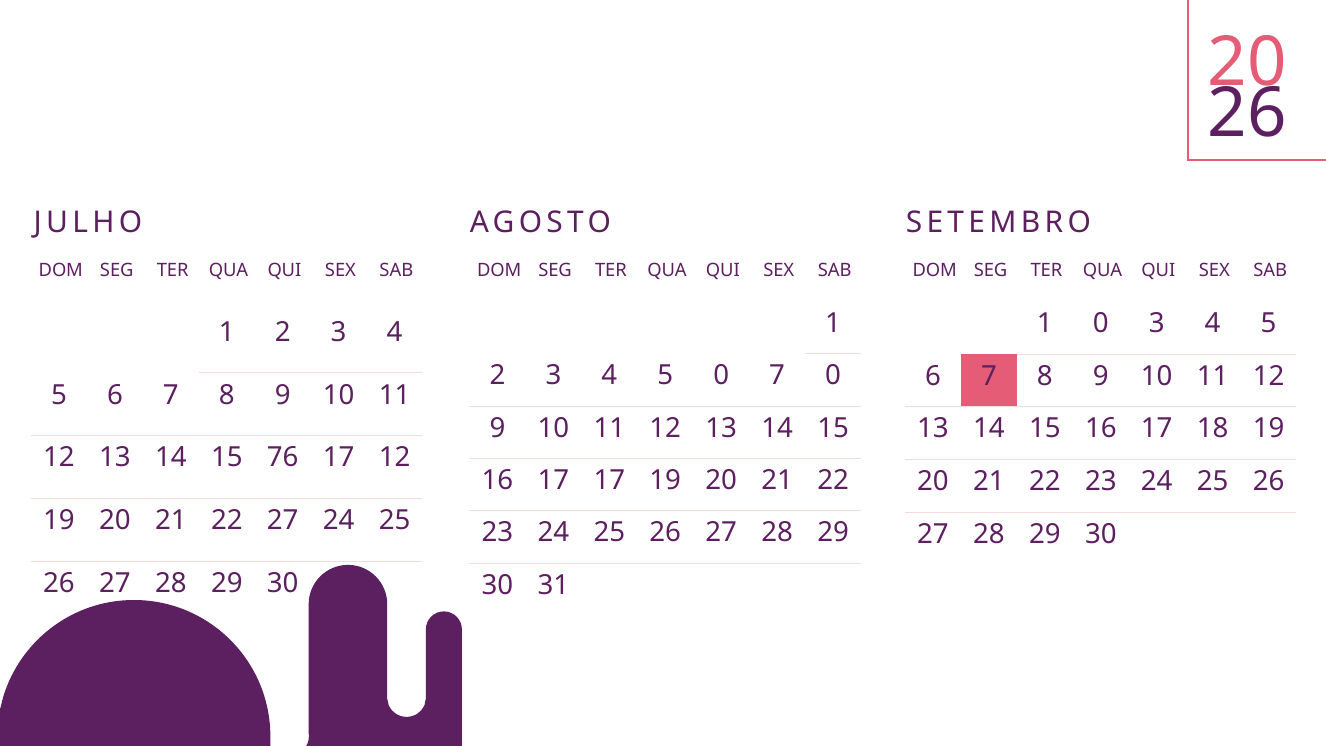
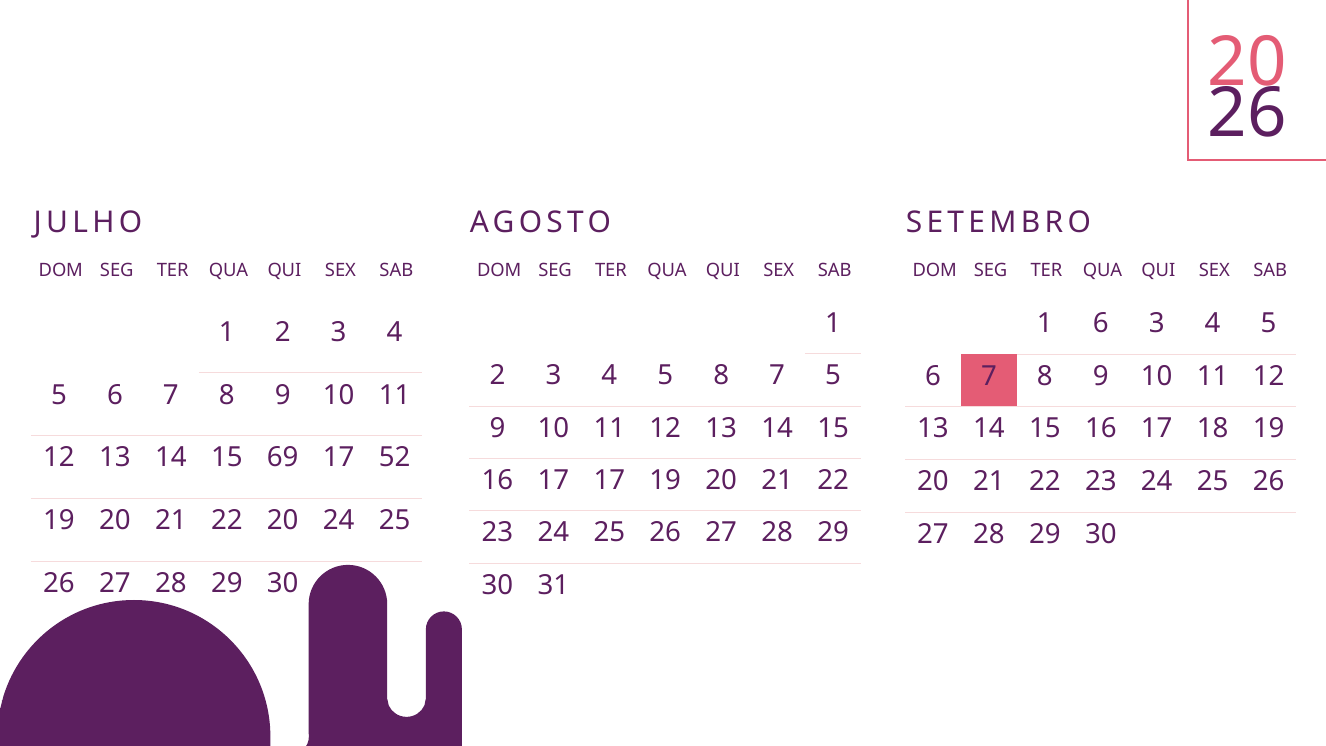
1 0: 0 -> 6
5 0: 0 -> 8
7 0: 0 -> 5
76: 76 -> 69
17 12: 12 -> 52
22 27: 27 -> 20
